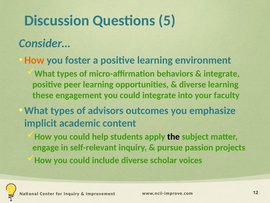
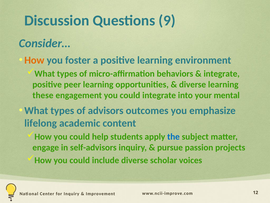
5: 5 -> 9
faculty: faculty -> mental
implicit: implicit -> lifelong
the colour: black -> blue
self-relevant: self-relevant -> self-advisors
